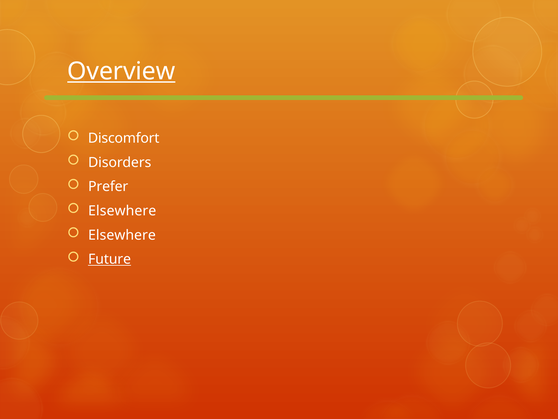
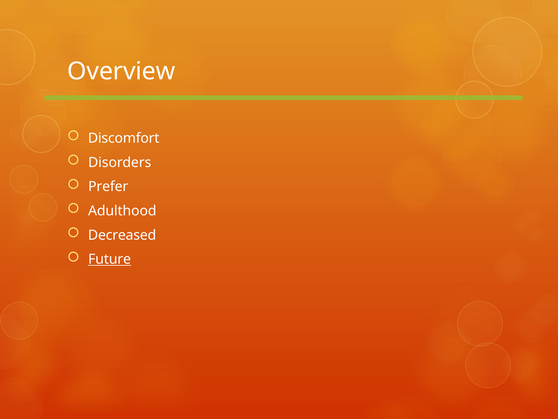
Overview underline: present -> none
Elsewhere at (122, 211): Elsewhere -> Adulthood
Elsewhere at (122, 235): Elsewhere -> Decreased
